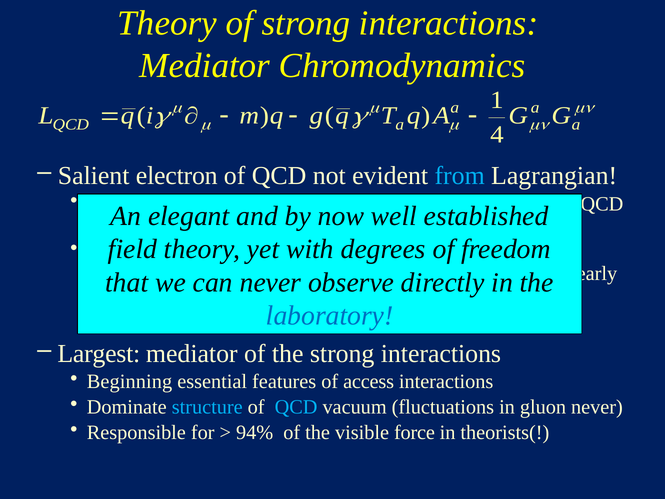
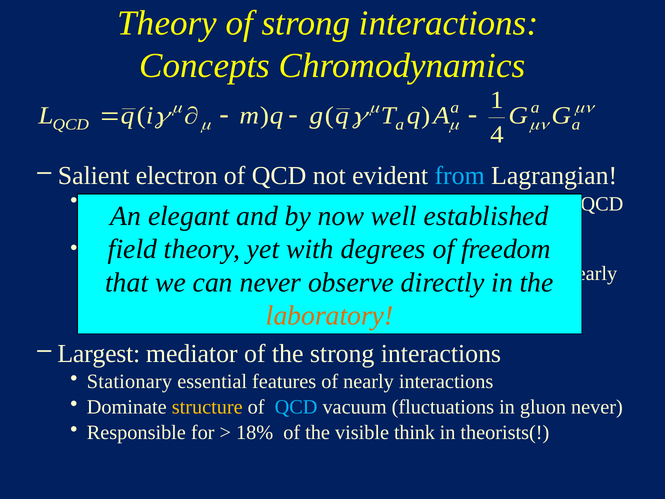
Mediator at (205, 65): Mediator -> Concepts
laboratory colour: blue -> orange
Beginning: Beginning -> Stationary
of access: access -> nearly
structure colour: light blue -> yellow
94%: 94% -> 18%
force: force -> think
